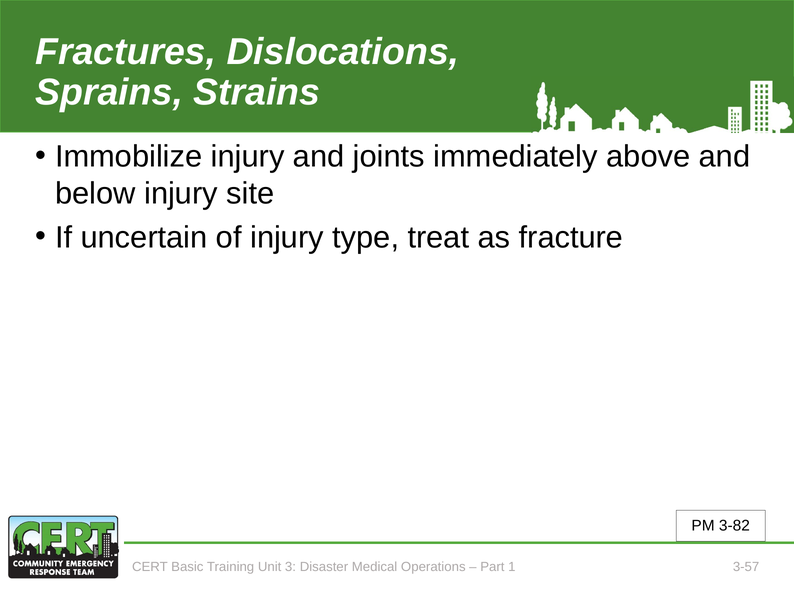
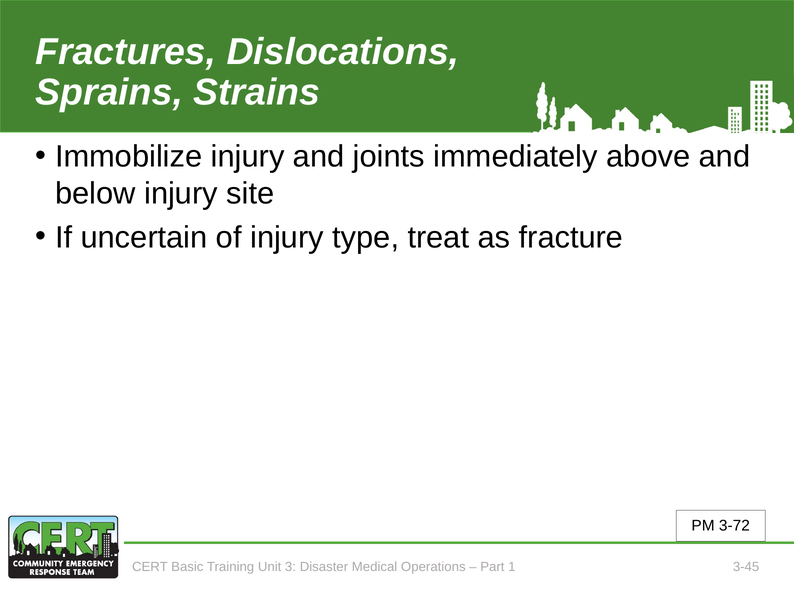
3-82: 3-82 -> 3-72
3-57: 3-57 -> 3-45
